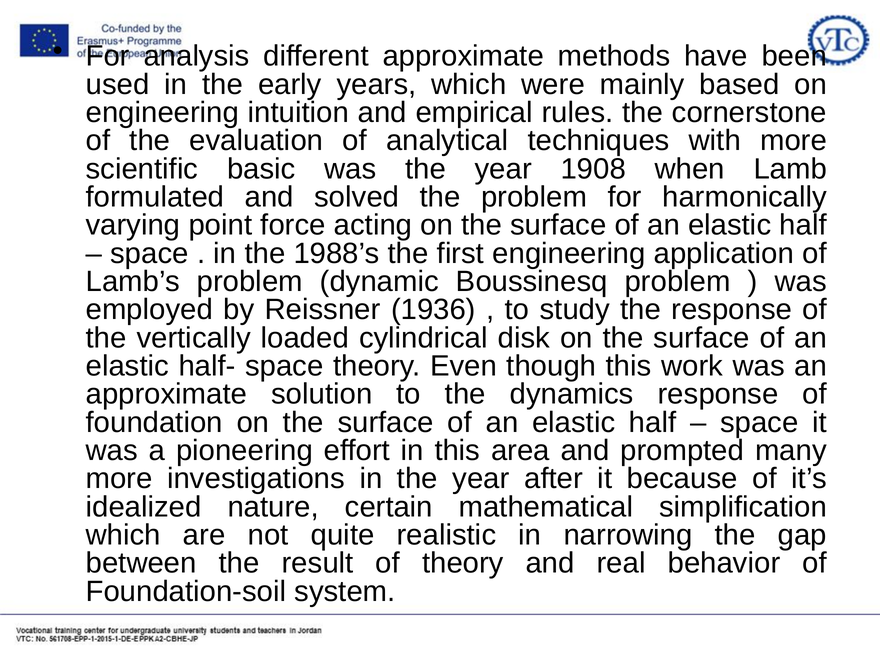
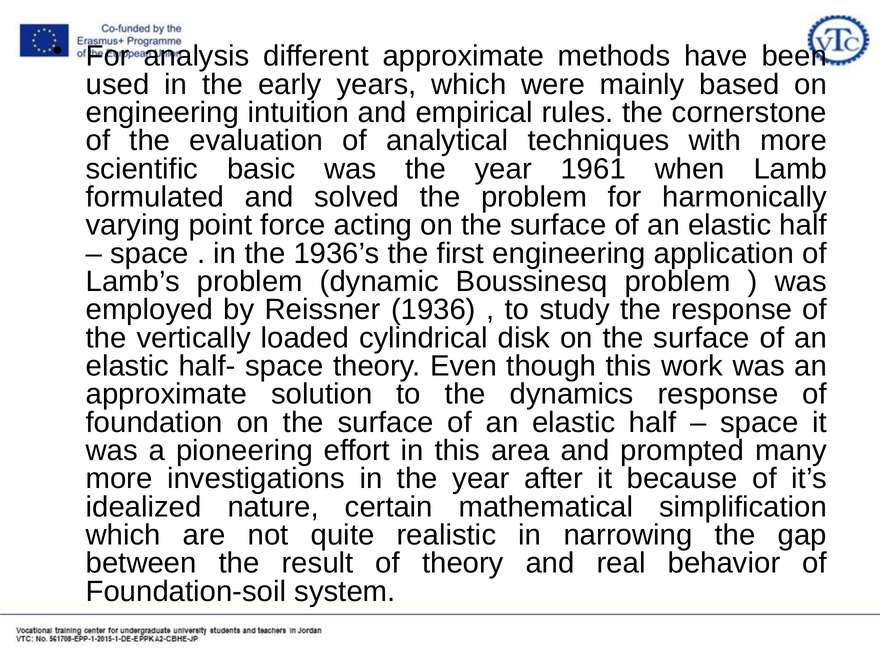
1908: 1908 -> 1961
1988’s: 1988’s -> 1936’s
